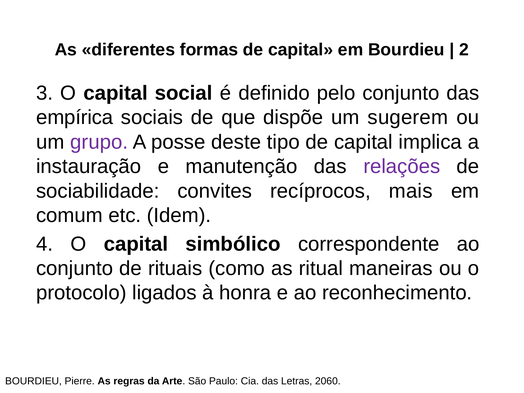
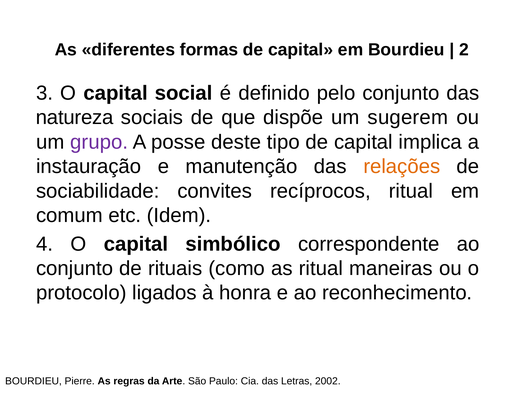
empírica: empírica -> natureza
relações colour: purple -> orange
recíprocos mais: mais -> ritual
2060: 2060 -> 2002
